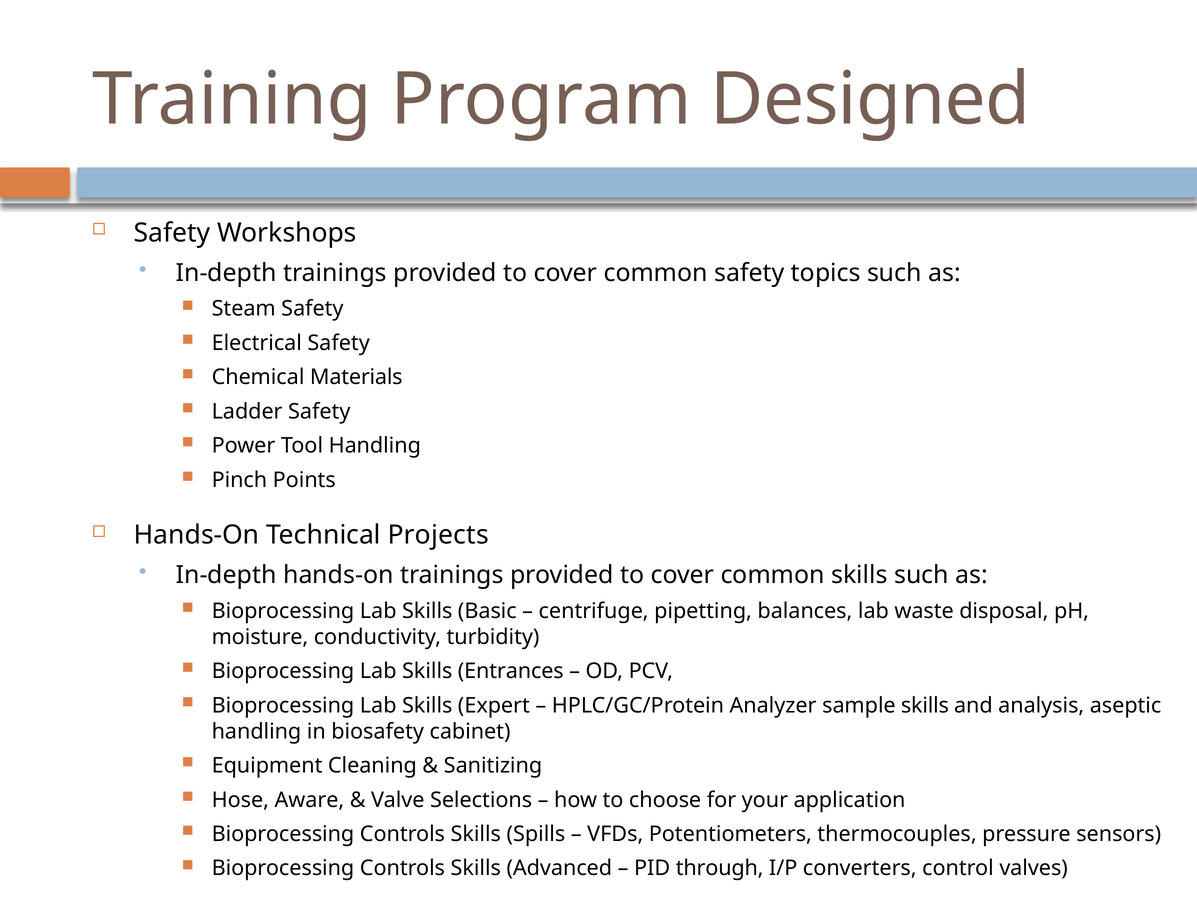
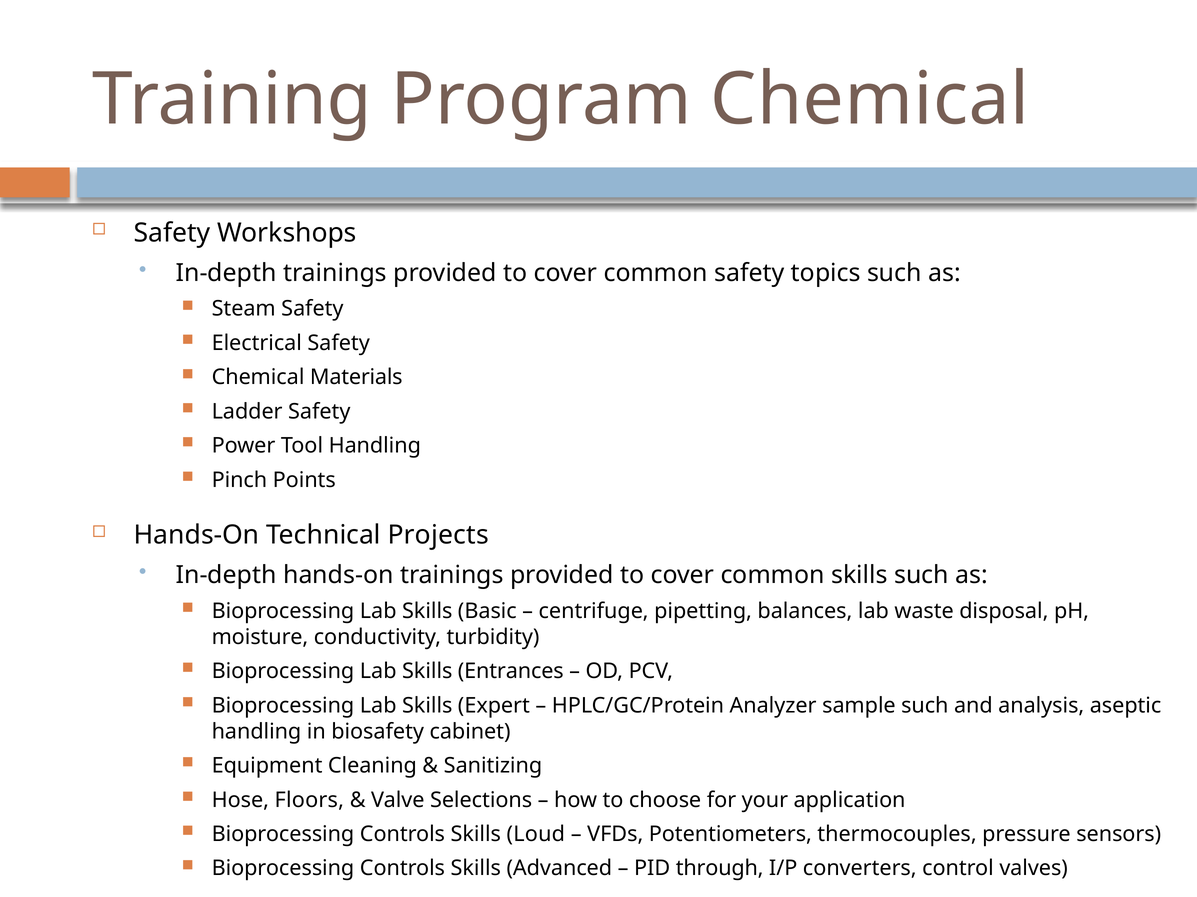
Program Designed: Designed -> Chemical
sample skills: skills -> such
Aware: Aware -> Floors
Spills: Spills -> Loud
